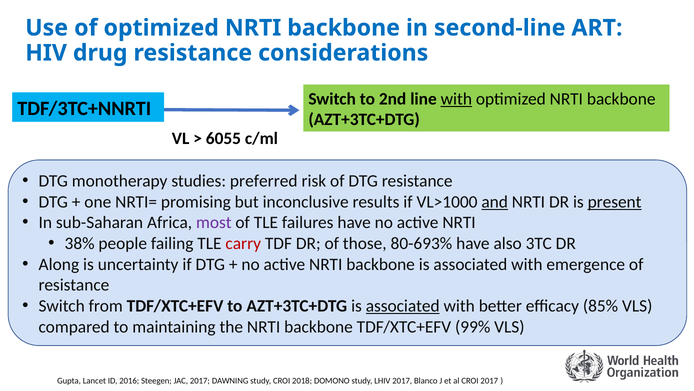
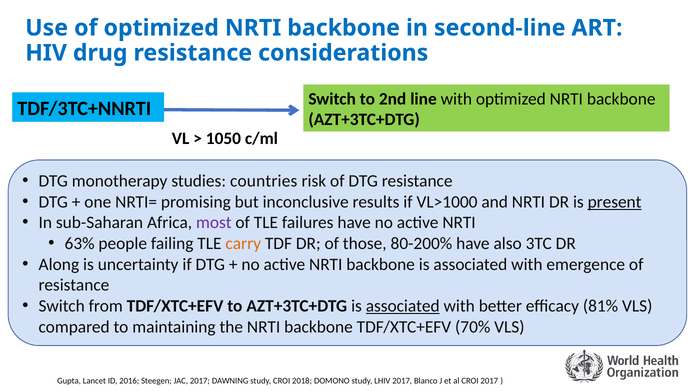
with at (456, 99) underline: present -> none
6055: 6055 -> 1050
preferred: preferred -> countries
and underline: present -> none
38%: 38% -> 63%
carry colour: red -> orange
80-693%: 80-693% -> 80-200%
85%: 85% -> 81%
99%: 99% -> 70%
